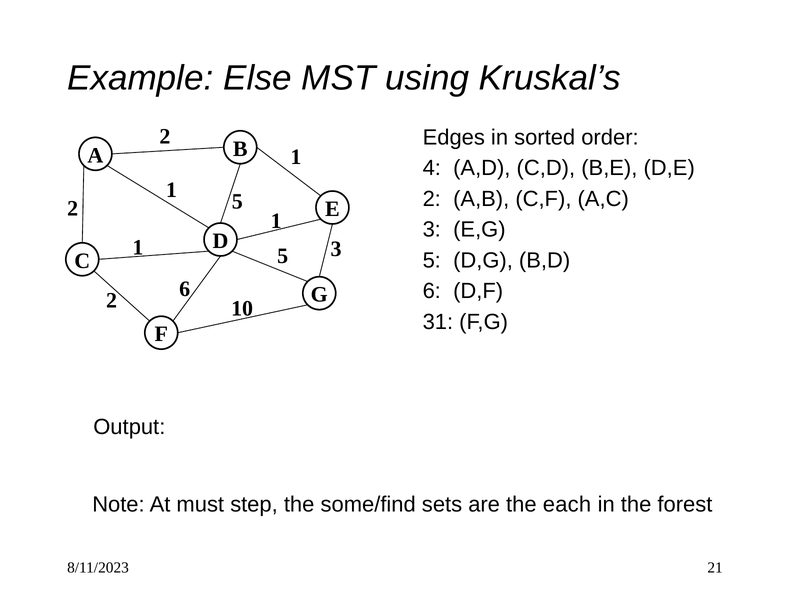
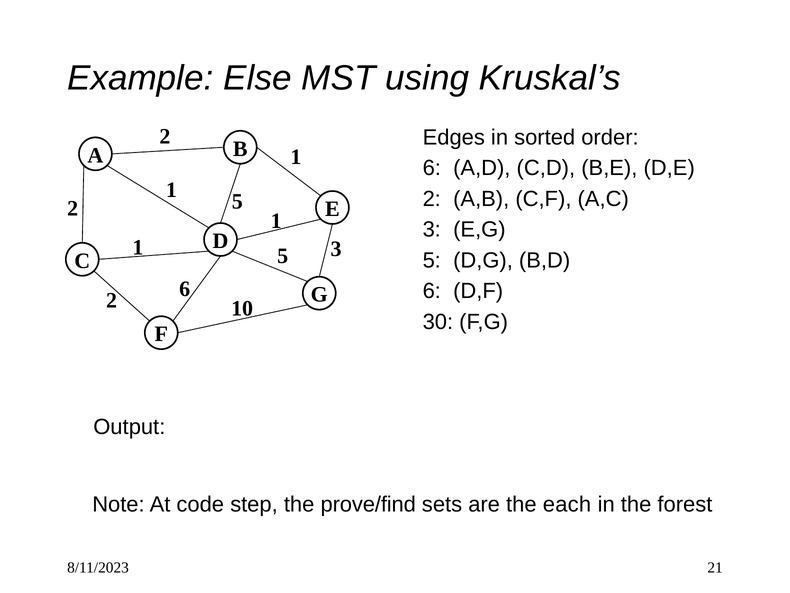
4 at (432, 168): 4 -> 6
31: 31 -> 30
must: must -> code
some/find: some/find -> prove/find
